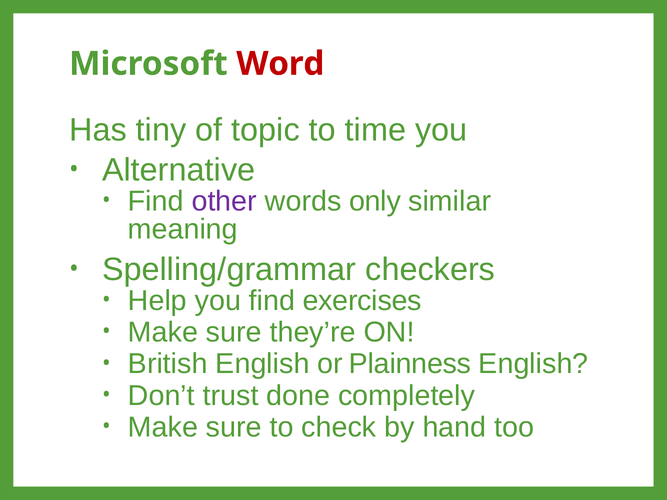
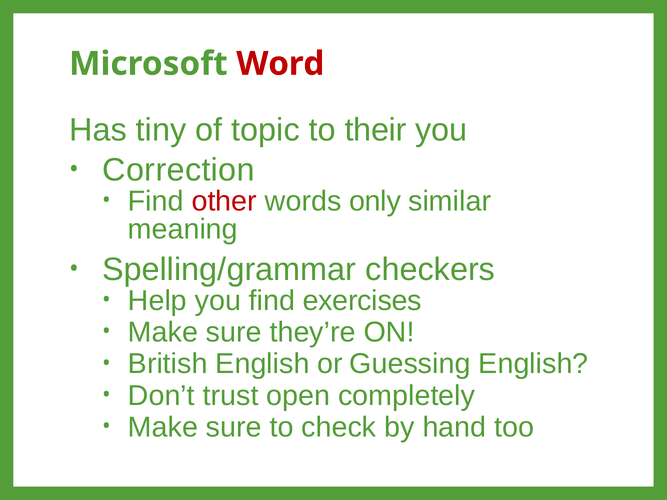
time: time -> their
Alternative: Alternative -> Correction
other colour: purple -> red
Plainness: Plainness -> Guessing
done: done -> open
